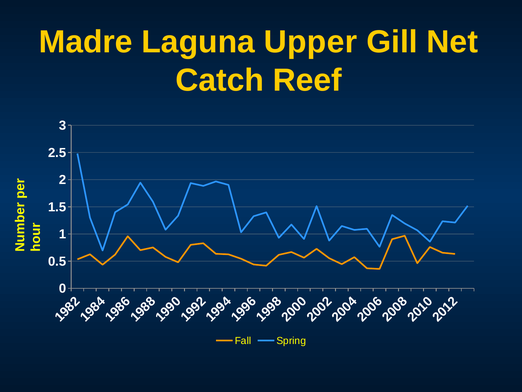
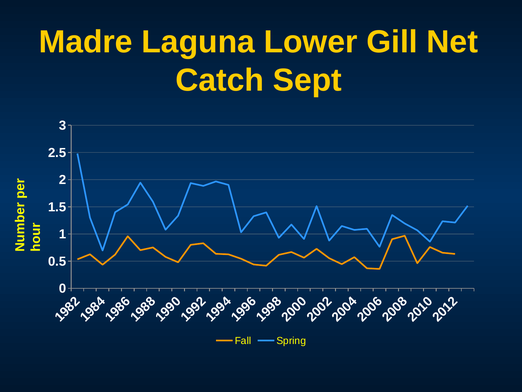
Upper: Upper -> Lower
Reef: Reef -> Sept
